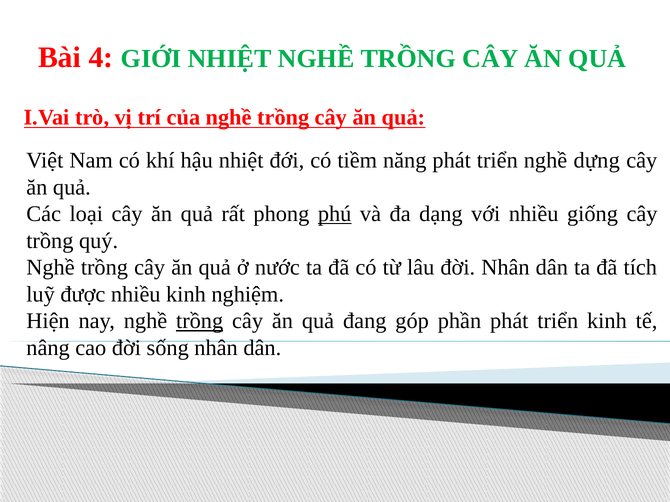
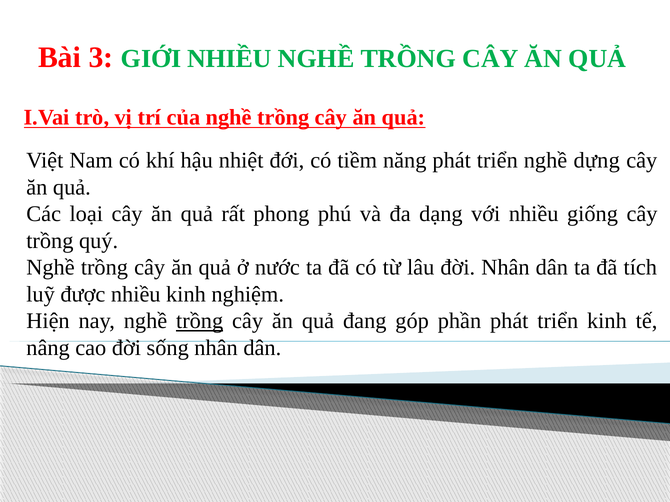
4: 4 -> 3
GIỚI NHIỆT: NHIỆT -> NHIỀU
phú underline: present -> none
